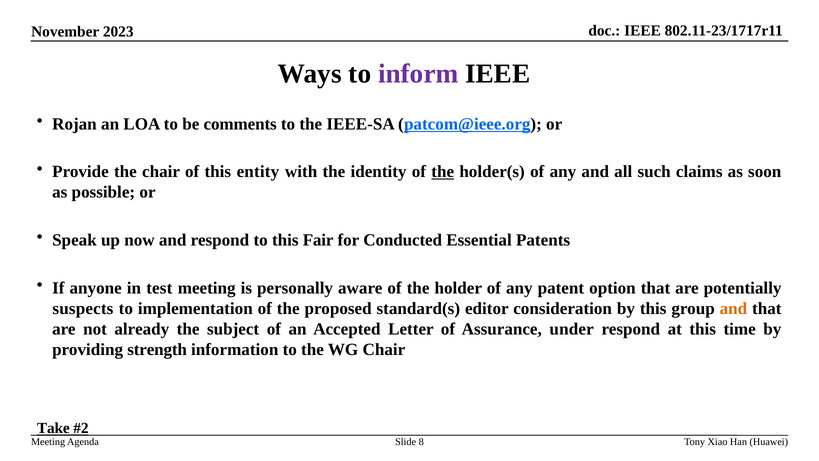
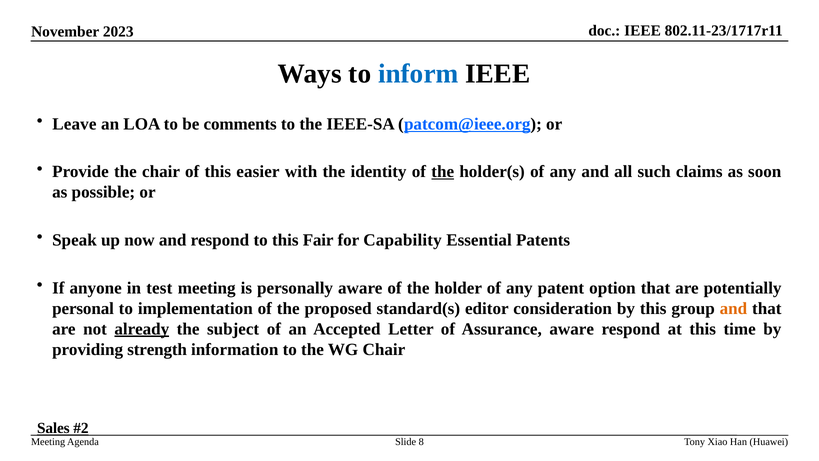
inform colour: purple -> blue
Rojan: Rojan -> Leave
entity: entity -> easier
Conducted: Conducted -> Capability
suspects: suspects -> personal
already underline: none -> present
Assurance under: under -> aware
Take: Take -> Sales
